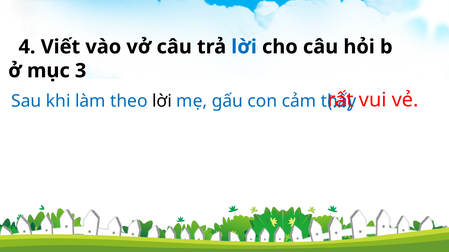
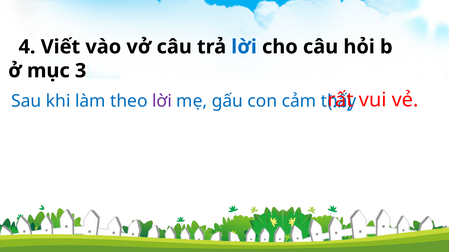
lời at (162, 101) colour: black -> purple
